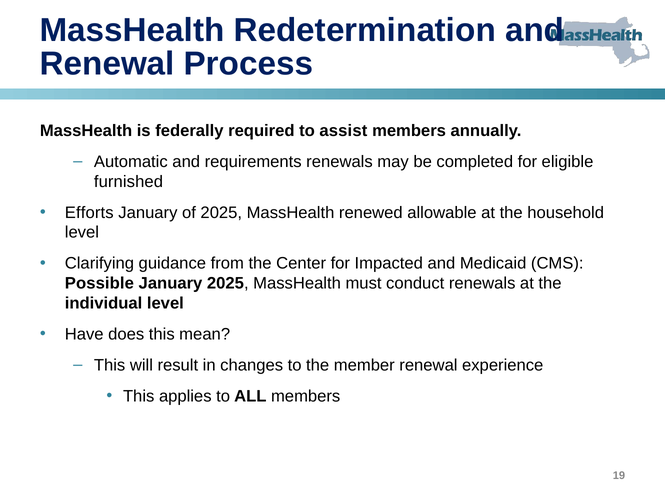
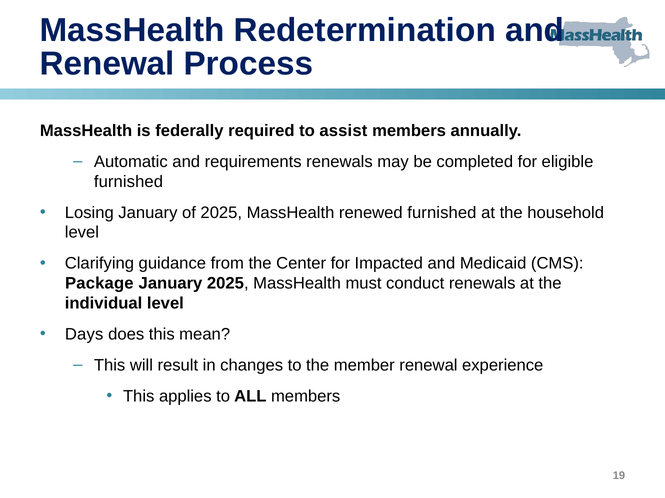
Efforts: Efforts -> Losing
renewed allowable: allowable -> furnished
Possible: Possible -> Package
Have: Have -> Days
